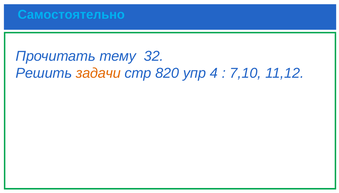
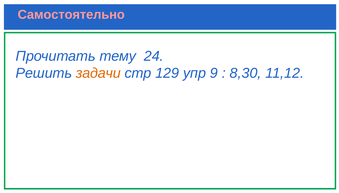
Самостоятельно colour: light blue -> pink
32: 32 -> 24
820: 820 -> 129
4: 4 -> 9
7,10: 7,10 -> 8,30
